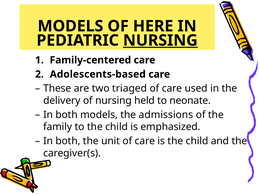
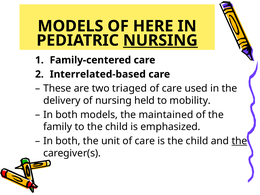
Adolescents-based: Adolescents-based -> Interrelated-based
neonate: neonate -> mobility
admissions: admissions -> maintained
the at (239, 141) underline: none -> present
